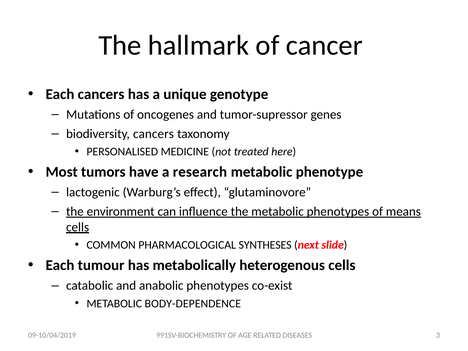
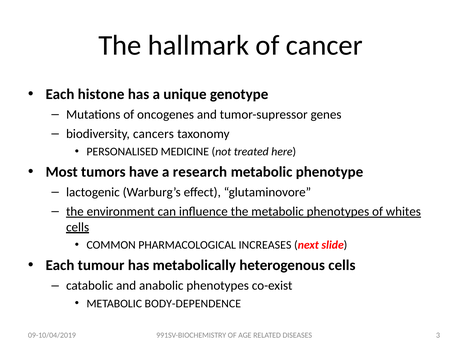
Each cancers: cancers -> histone
means: means -> whites
SYNTHESES: SYNTHESES -> INCREASES
